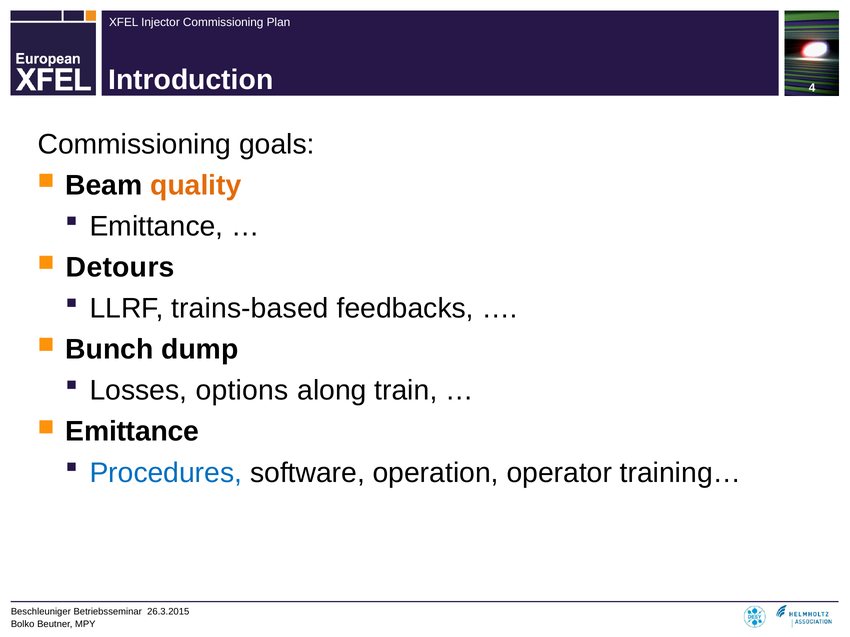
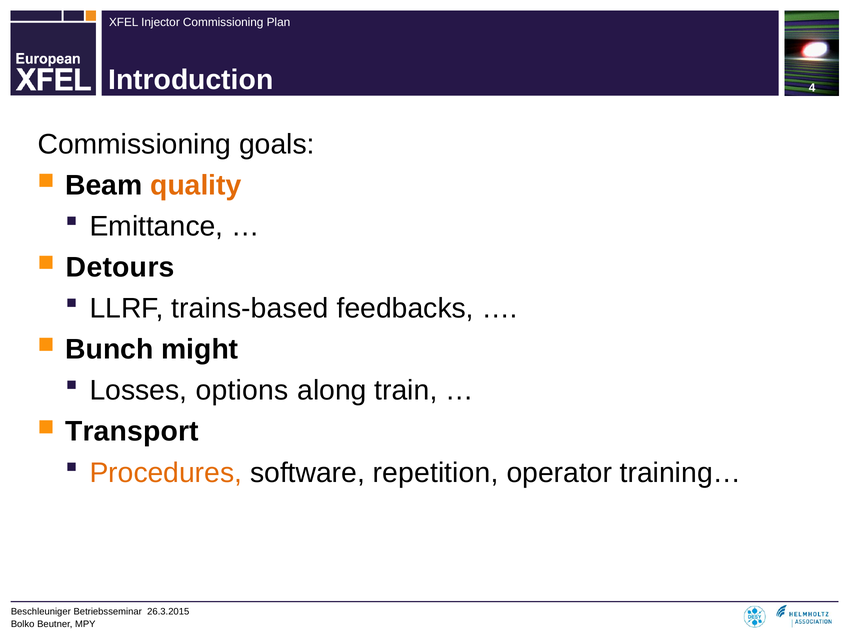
dump: dump -> might
Emittance at (132, 432): Emittance -> Transport
Procedures colour: blue -> orange
operation: operation -> repetition
